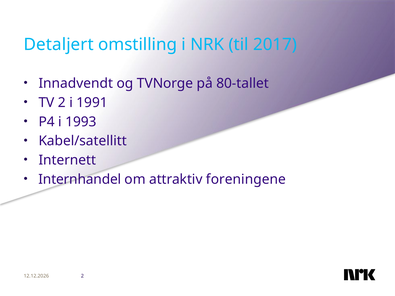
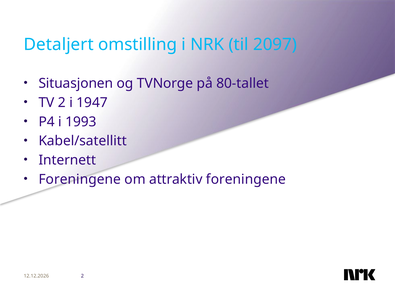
2017: 2017 -> 2097
Innadvendt: Innadvendt -> Situasjonen
1991: 1991 -> 1947
Internhandel at (80, 179): Internhandel -> Foreningene
